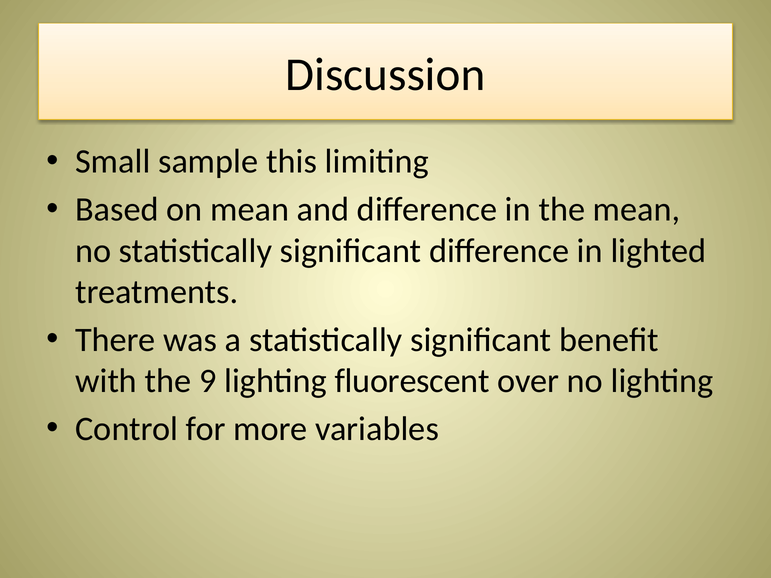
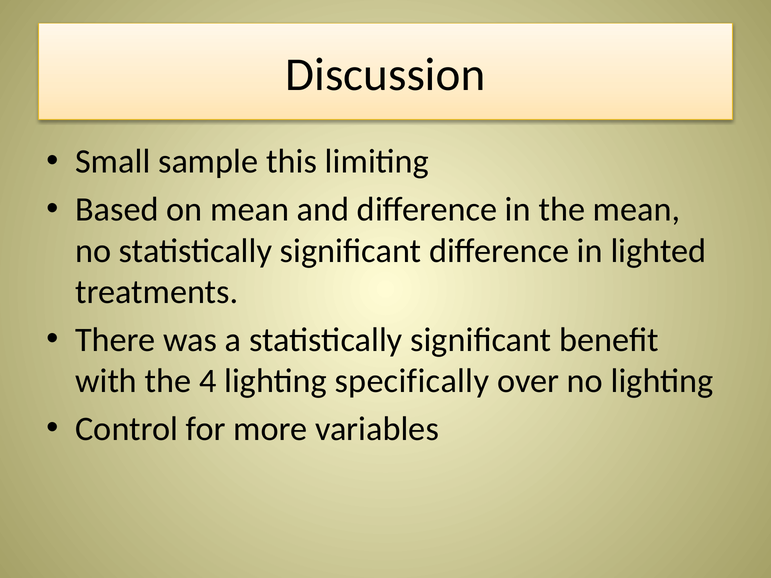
9: 9 -> 4
fluorescent: fluorescent -> specifically
